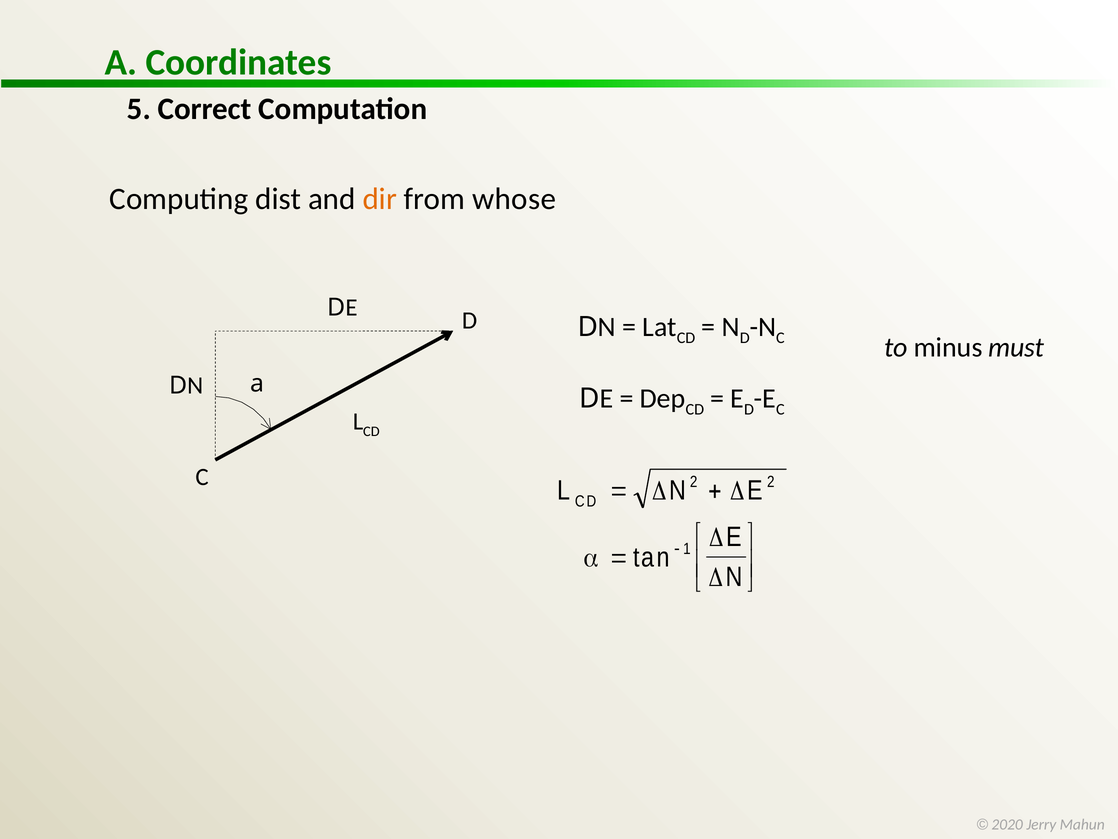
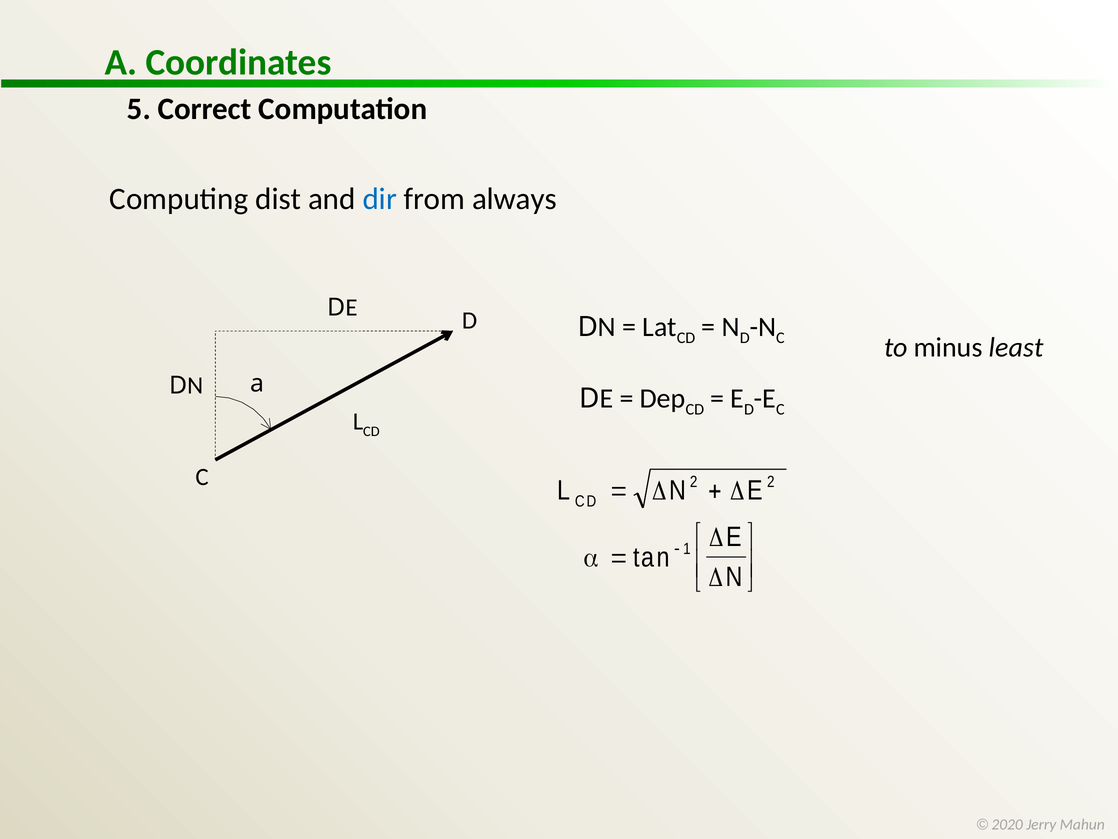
dir colour: orange -> blue
whose: whose -> always
must: must -> least
